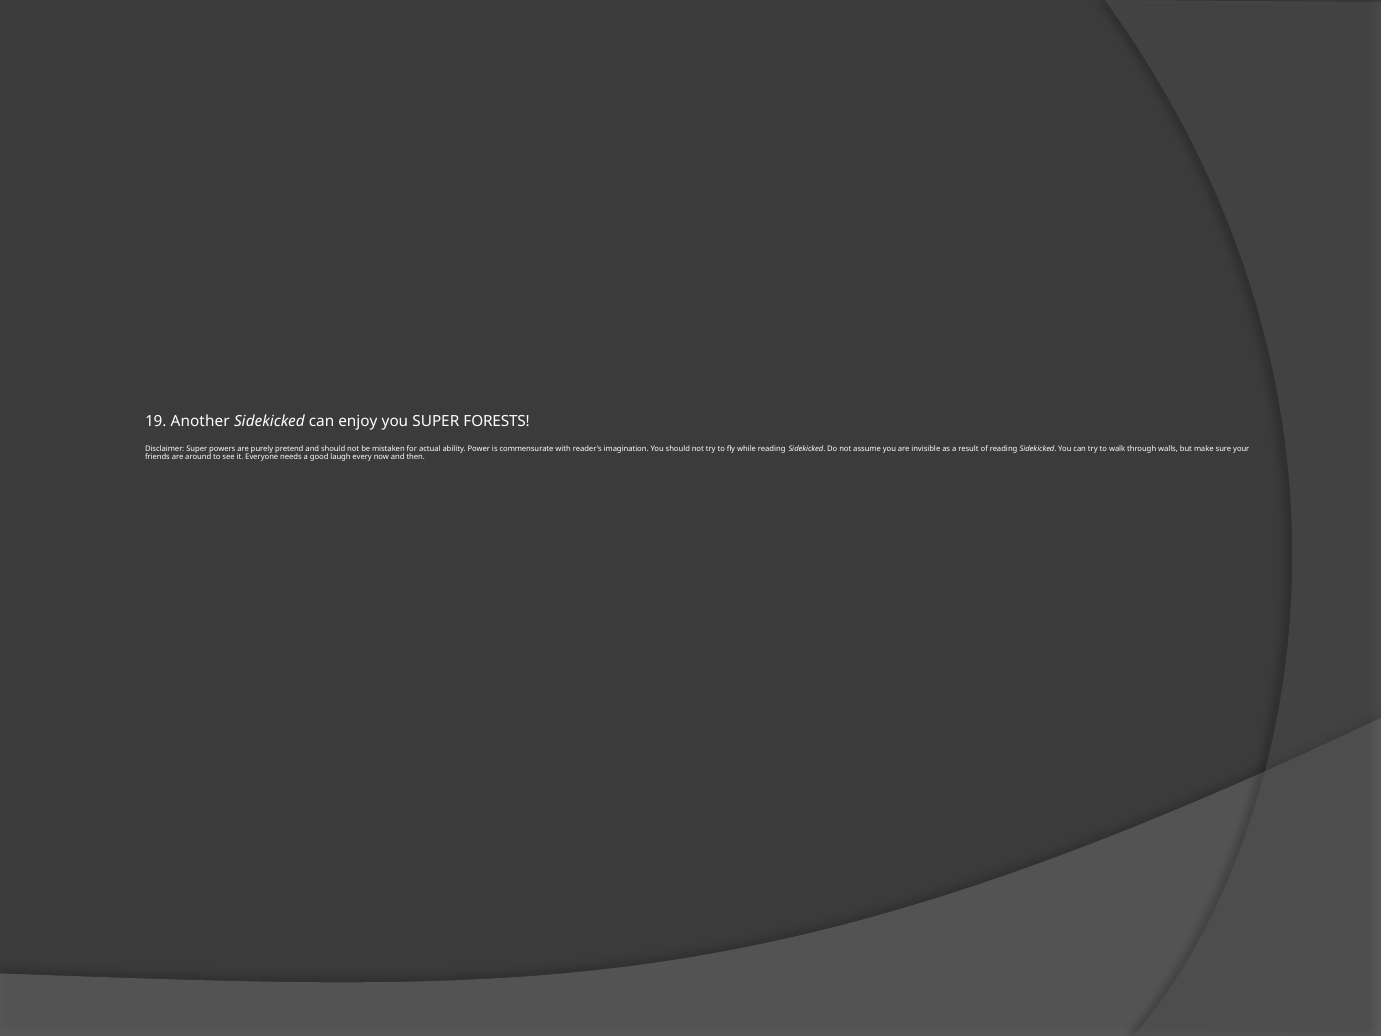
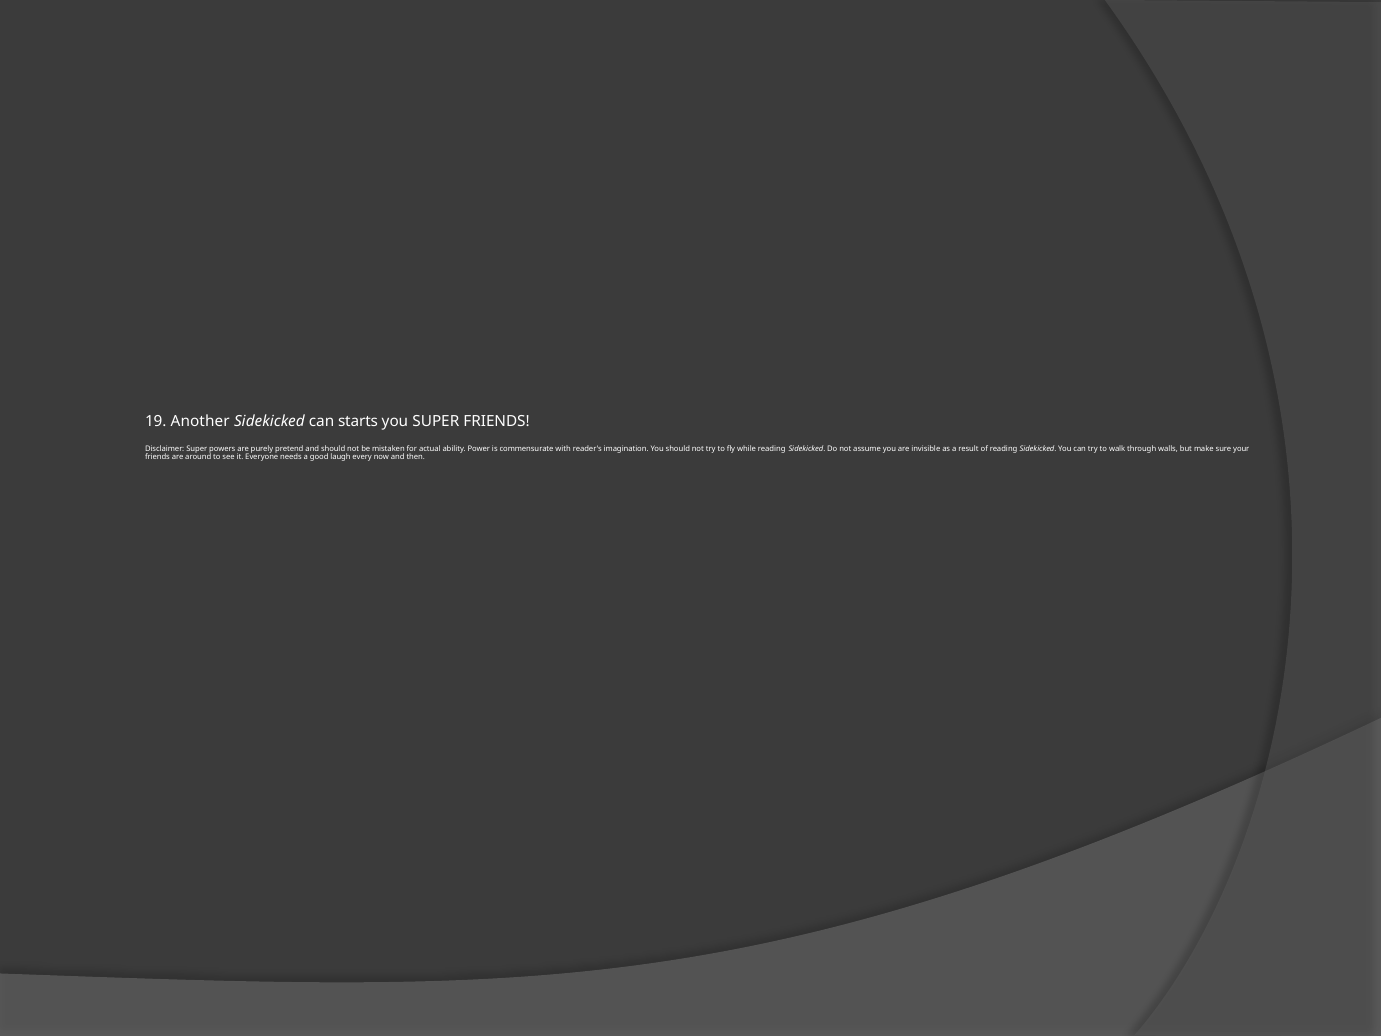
enjoy: enjoy -> starts
SUPER FORESTS: FORESTS -> FRIENDS
